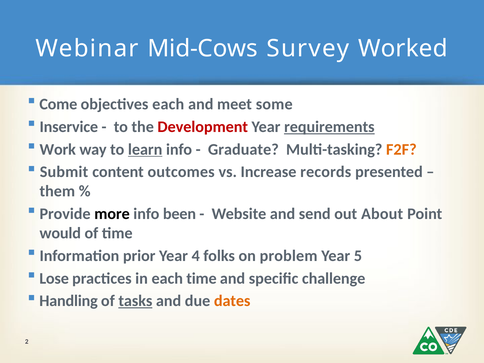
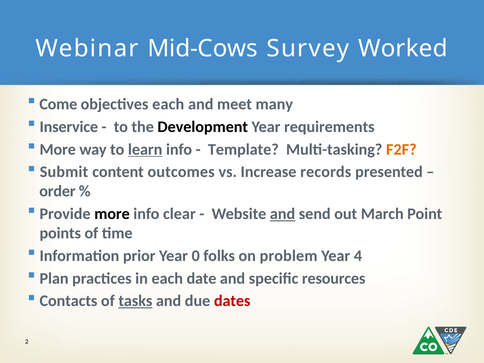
some: some -> many
Development colour: red -> black
requirements underline: present -> none
Work at (58, 149): Work -> More
Graduate: Graduate -> Template
them: them -> order
been: been -> clear
and at (283, 214) underline: none -> present
About: About -> March
would: would -> points
4: 4 -> 0
5: 5 -> 4
Lose: Lose -> Plan
each time: time -> date
challenge: challenge -> resources
Handling: Handling -> Contacts
dates colour: orange -> red
